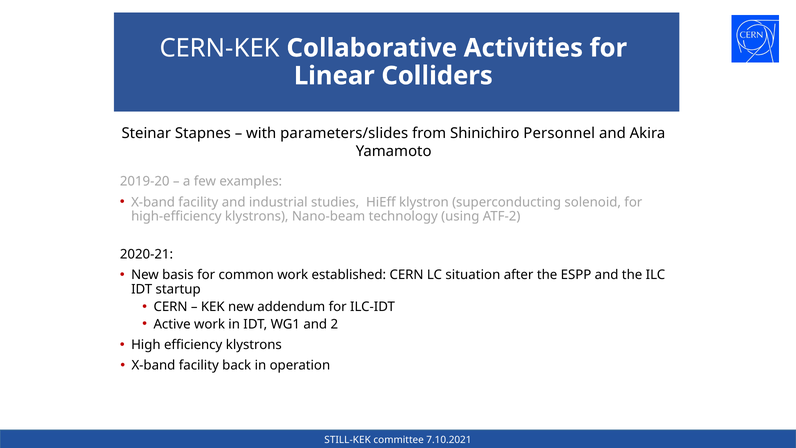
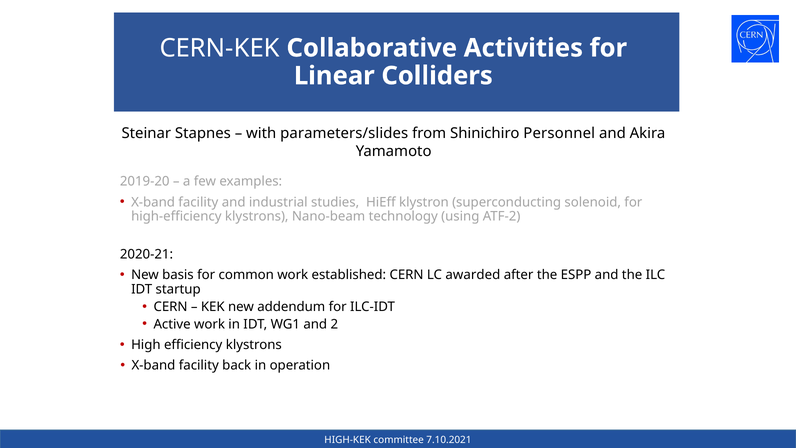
situation: situation -> awarded
STILL-KEK: STILL-KEK -> HIGH-KEK
